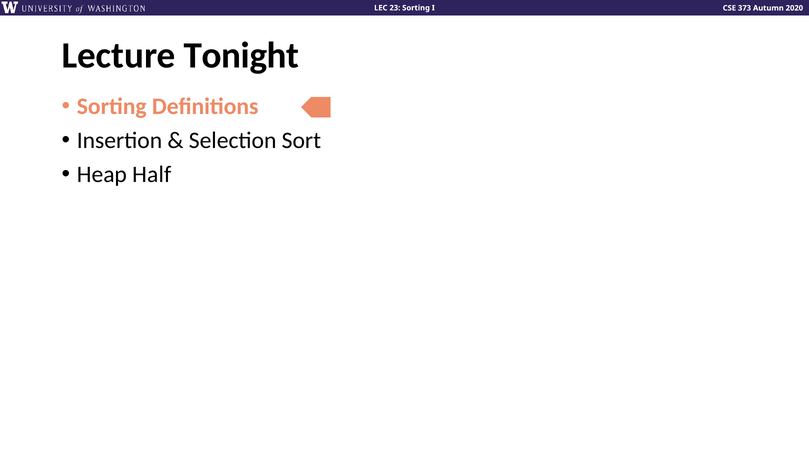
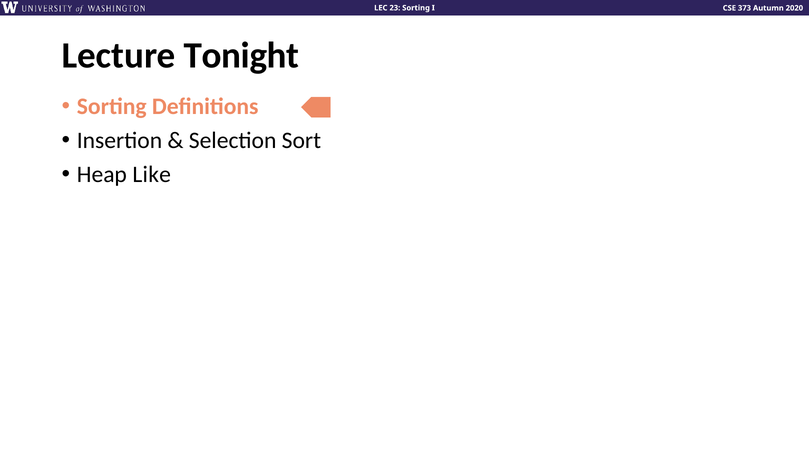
Half: Half -> Like
